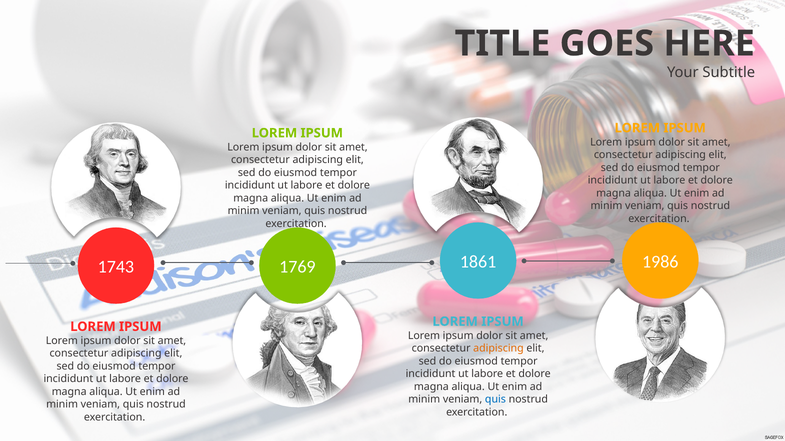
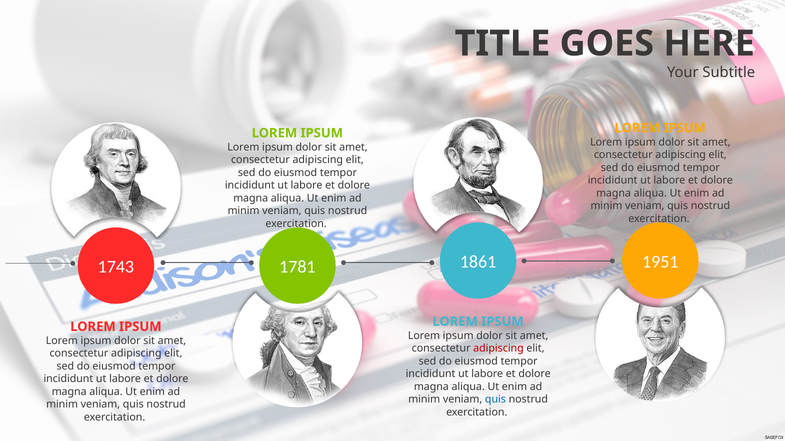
1986: 1986 -> 1951
1769: 1769 -> 1781
adipiscing at (498, 349) colour: orange -> red
